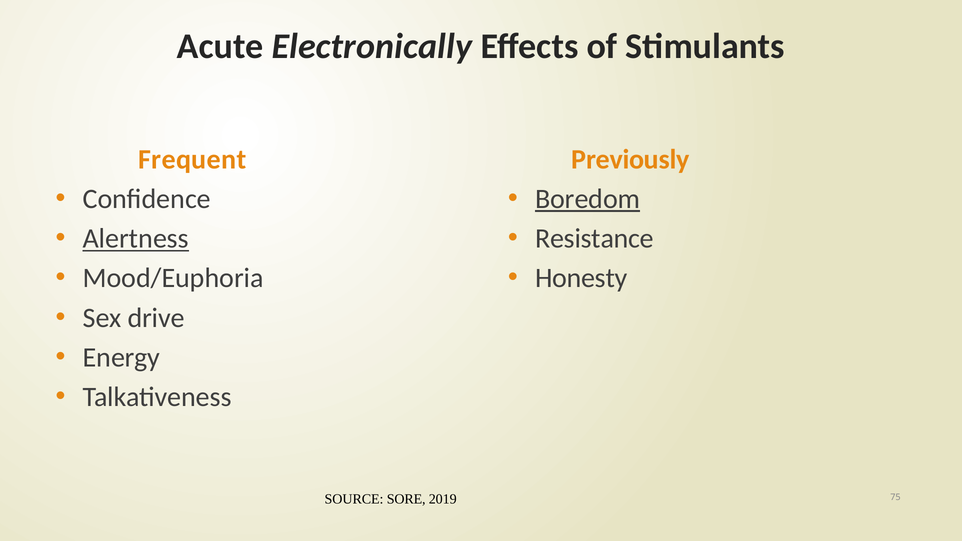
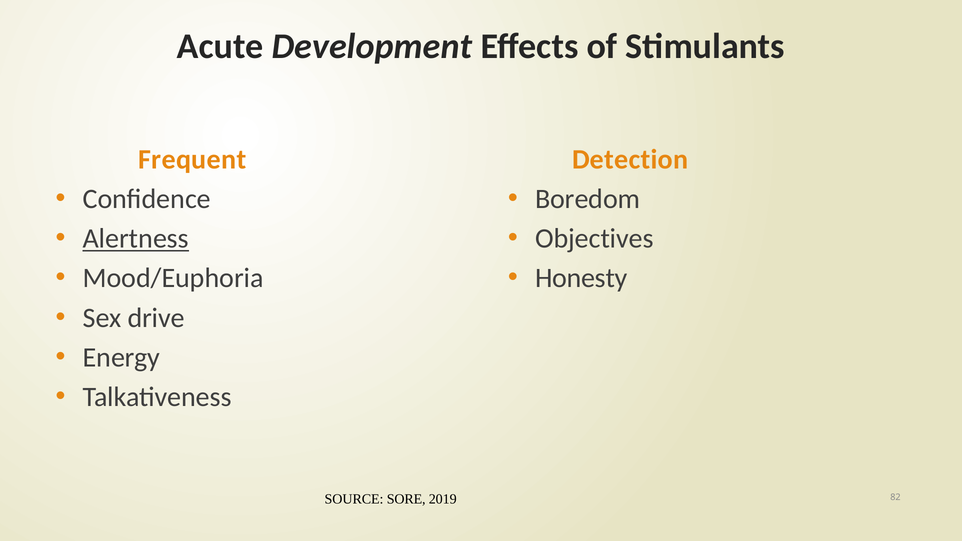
Electronically: Electronically -> Development
Previously: Previously -> Detection
Boredom underline: present -> none
Resistance: Resistance -> Objectives
75: 75 -> 82
